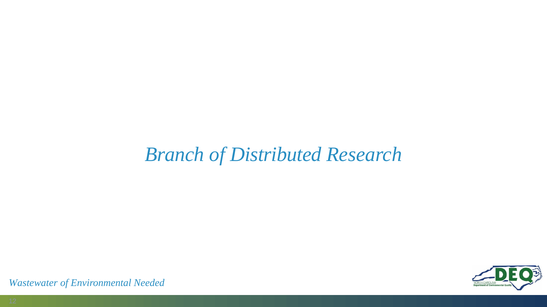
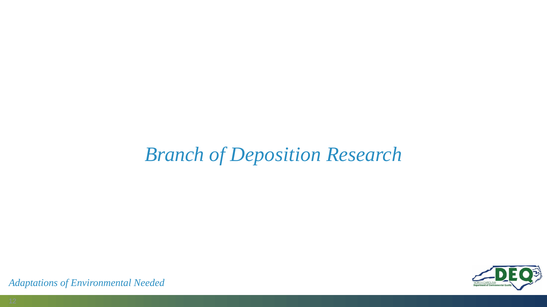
Distributed: Distributed -> Deposition
Wastewater: Wastewater -> Adaptations
